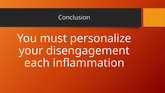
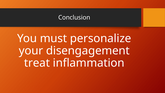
each: each -> treat
